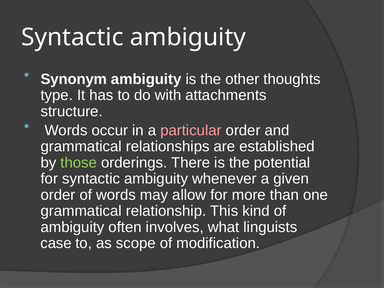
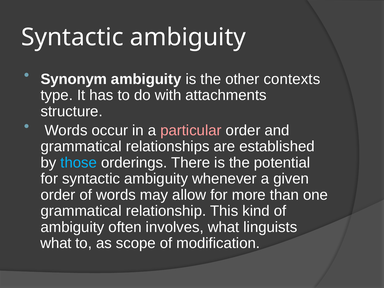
thoughts: thoughts -> contexts
those colour: light green -> light blue
case at (56, 243): case -> what
